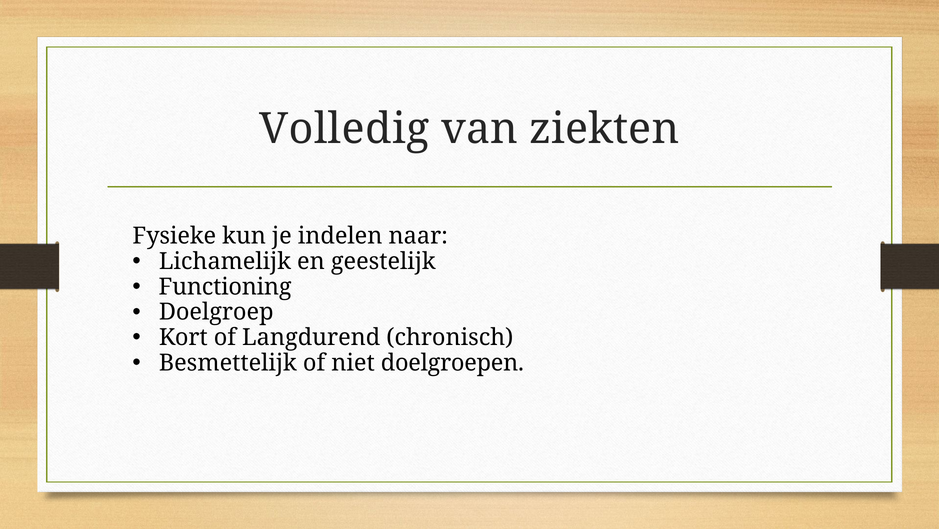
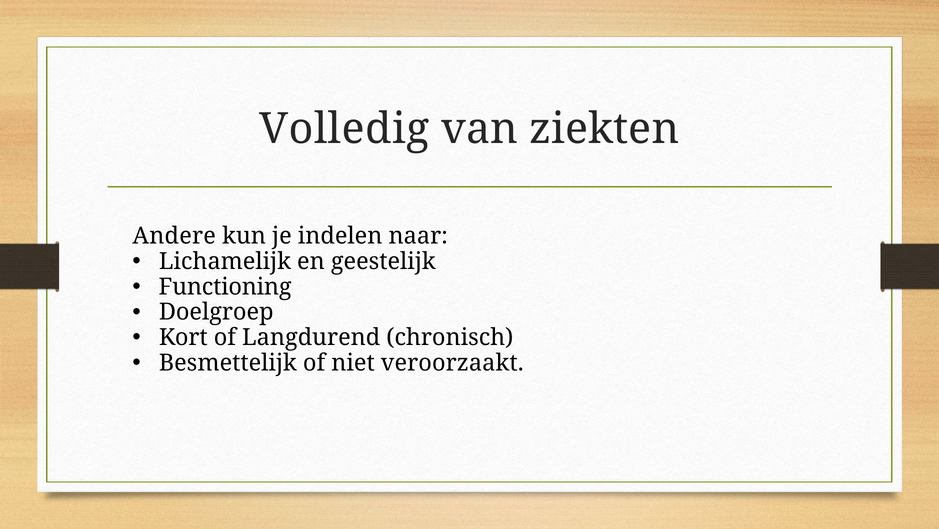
Fysieke: Fysieke -> Andere
doelgroepen: doelgroepen -> veroorzaakt
